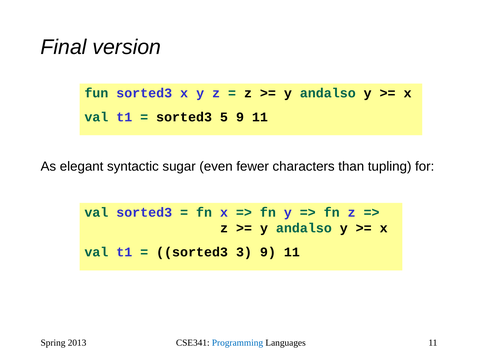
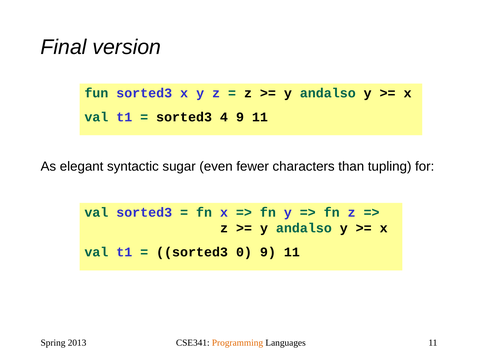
5: 5 -> 4
3: 3 -> 0
Programming colour: blue -> orange
